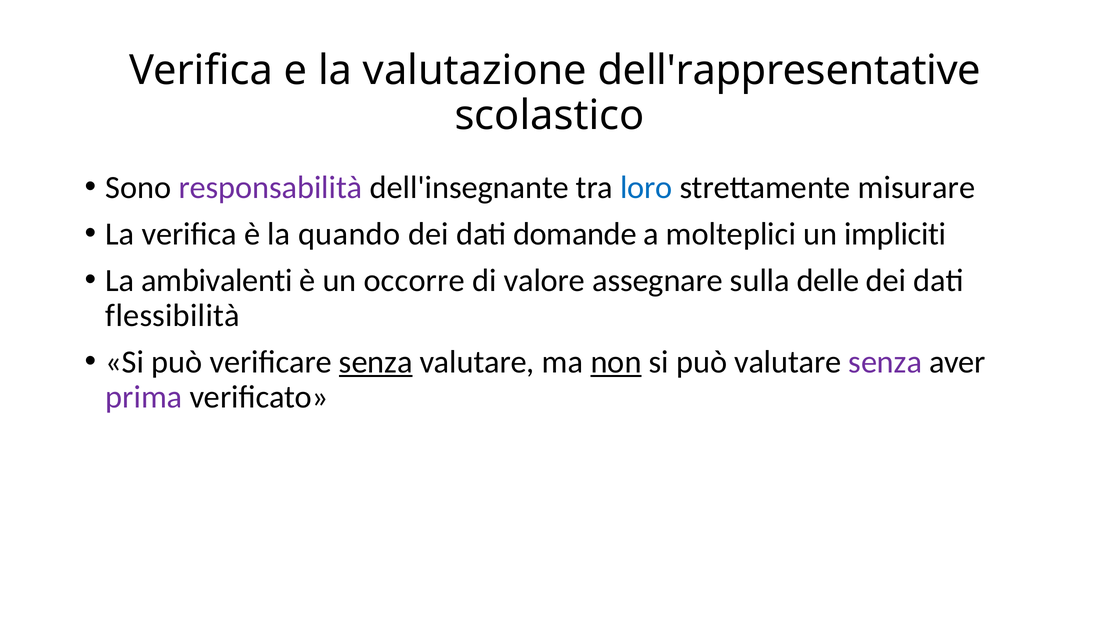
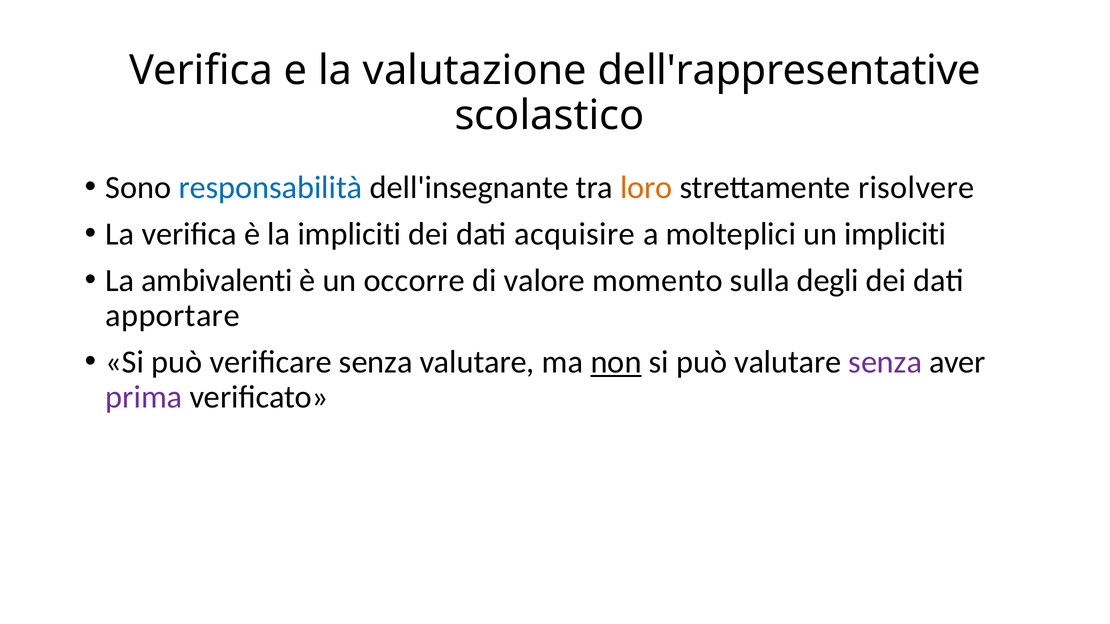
responsabilità colour: purple -> blue
loro colour: blue -> orange
misurare: misurare -> risolvere
la quando: quando -> impliciti
domande: domande -> acquisire
assegnare: assegnare -> momento
delle: delle -> degli
flessibilità: flessibilità -> apportare
senza at (376, 362) underline: present -> none
